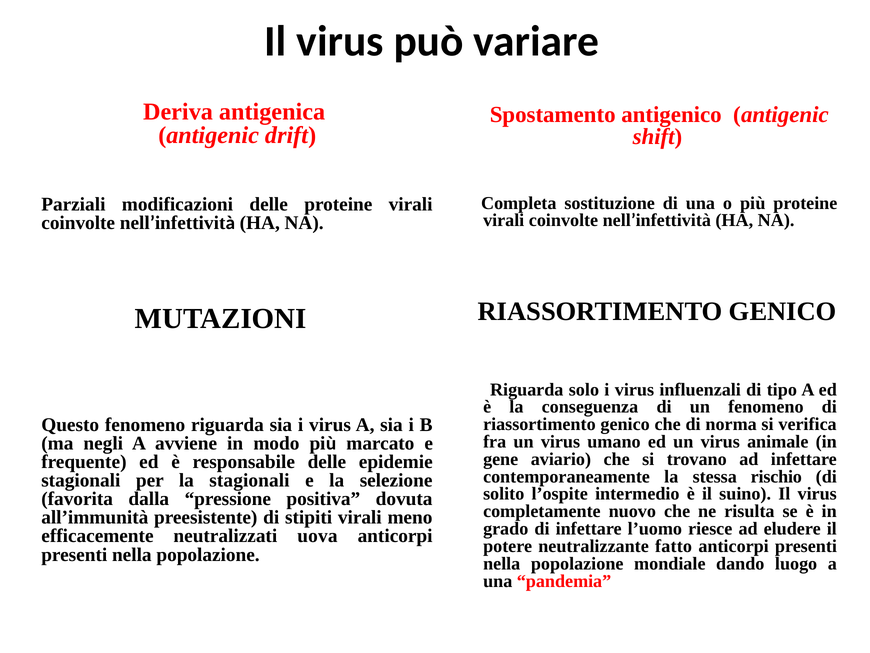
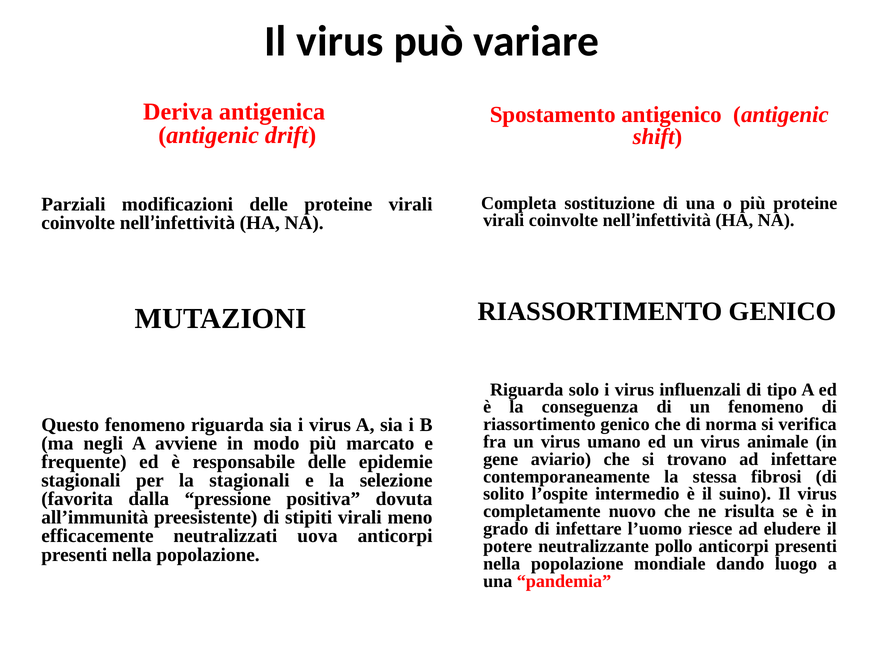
rischio: rischio -> fibrosi
fatto: fatto -> pollo
